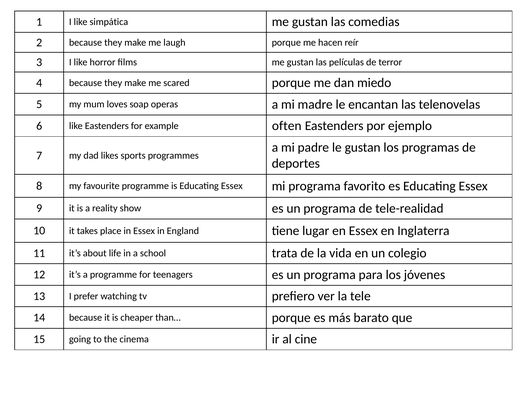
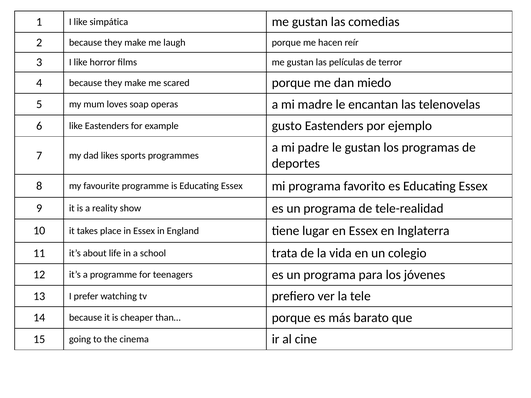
often: often -> gusto
